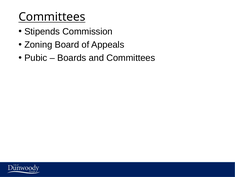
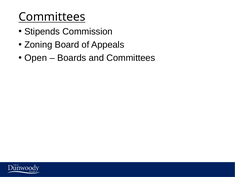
Pubic: Pubic -> Open
